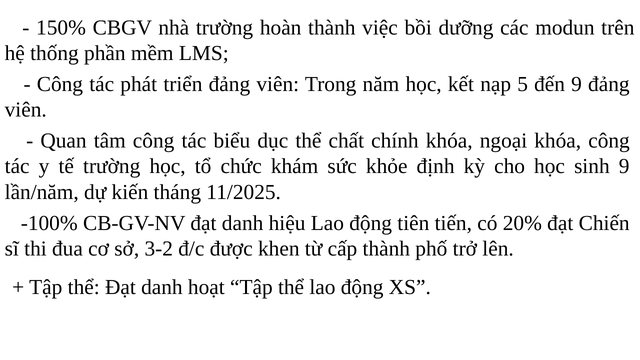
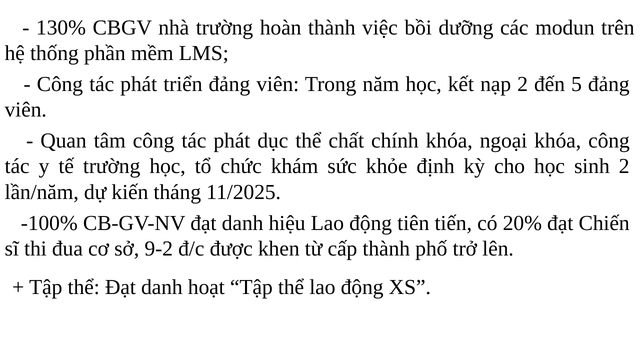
150%: 150% -> 130%
nạp 5: 5 -> 2
đến 9: 9 -> 5
tâm công tác biểu: biểu -> phát
sinh 9: 9 -> 2
3-2: 3-2 -> 9-2
